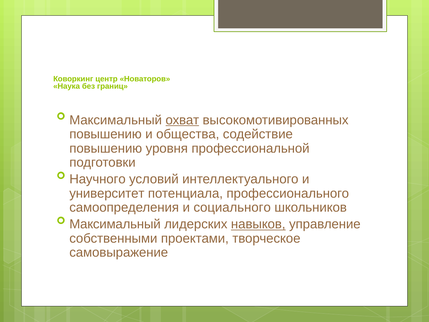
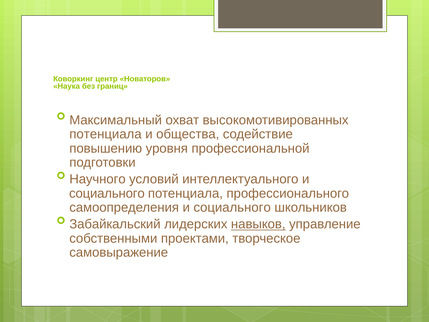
охват underline: present -> none
повышению at (106, 134): повышению -> потенциала
университет at (107, 193): университет -> социального
Максимальный at (115, 224): Максимальный -> Забайкальский
